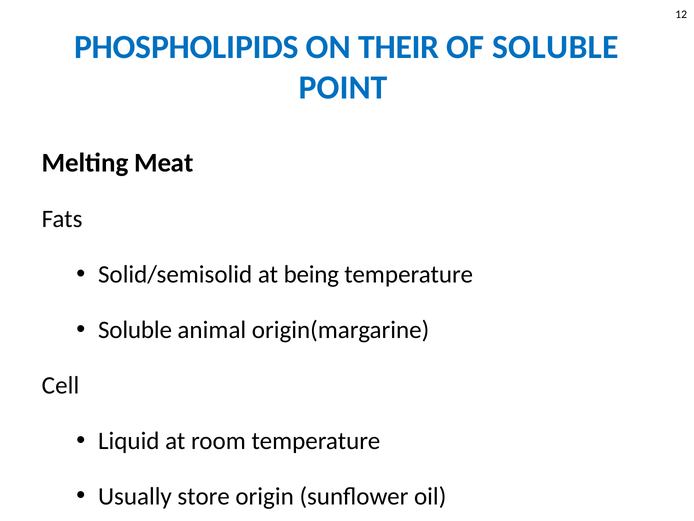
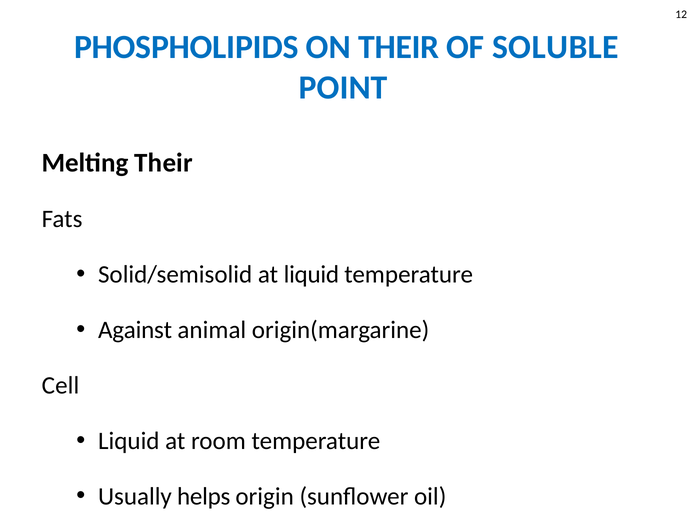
Melting Meat: Meat -> Their
at being: being -> liquid
Soluble at (135, 330): Soluble -> Against
store: store -> helps
